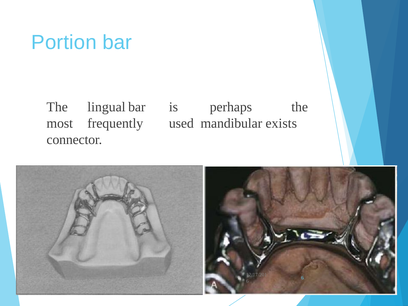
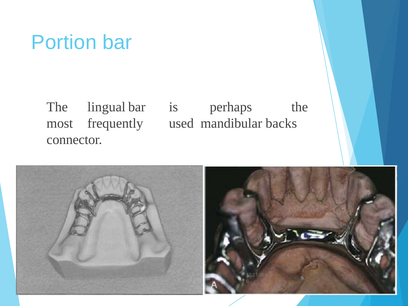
exists: exists -> backs
